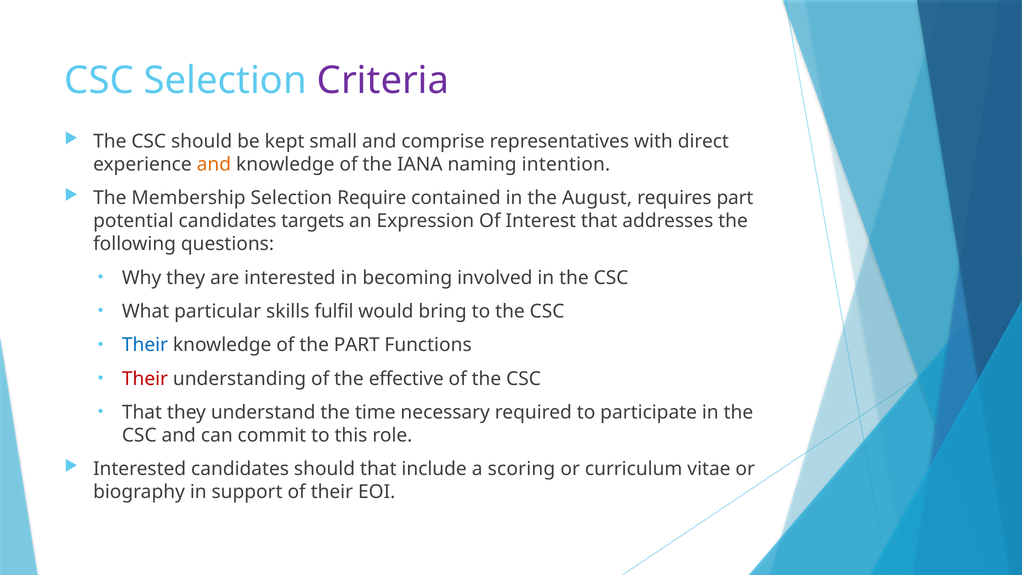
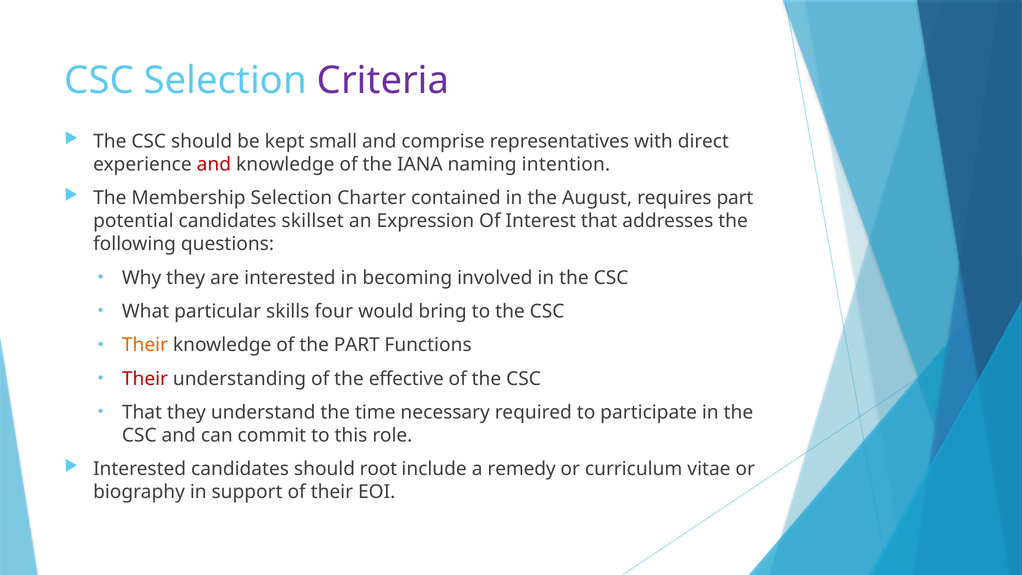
and at (214, 164) colour: orange -> red
Require: Require -> Charter
targets: targets -> skillset
fulfil: fulfil -> four
Their at (145, 345) colour: blue -> orange
should that: that -> root
scoring: scoring -> remedy
